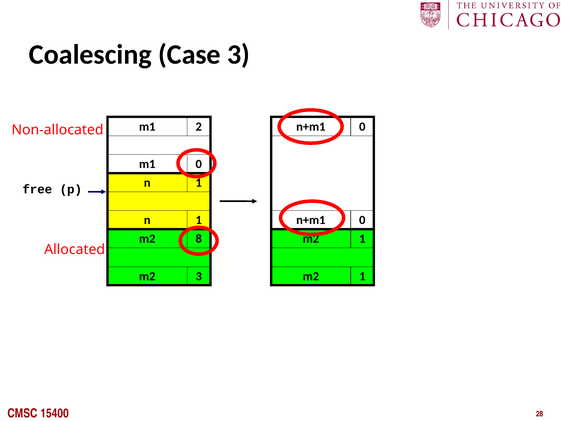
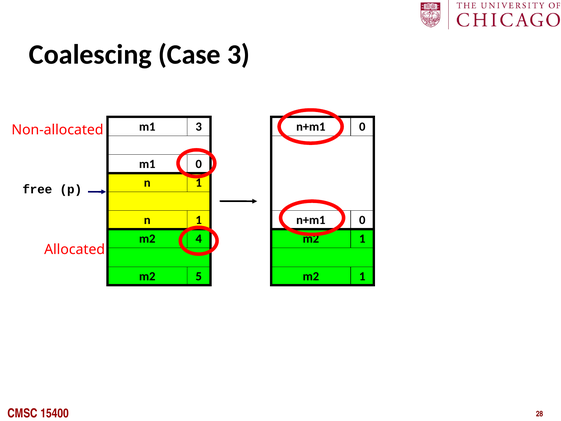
m1 2: 2 -> 3
8: 8 -> 4
m2 3: 3 -> 5
